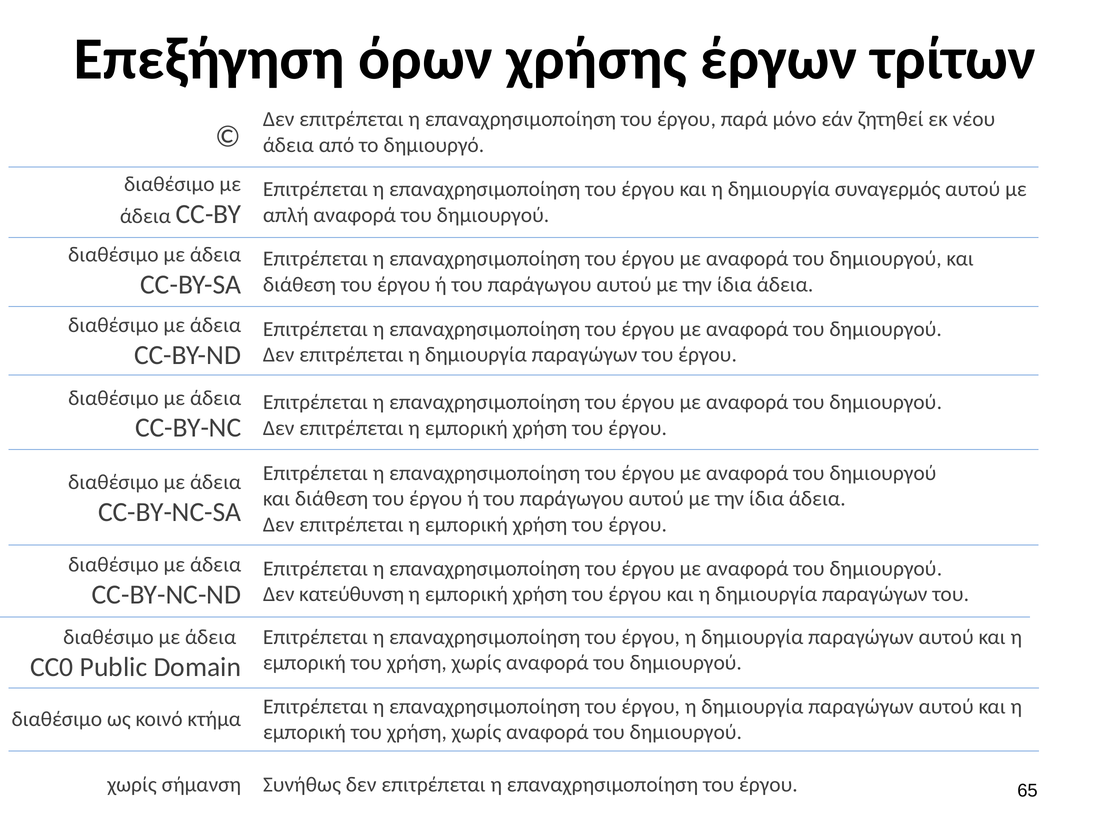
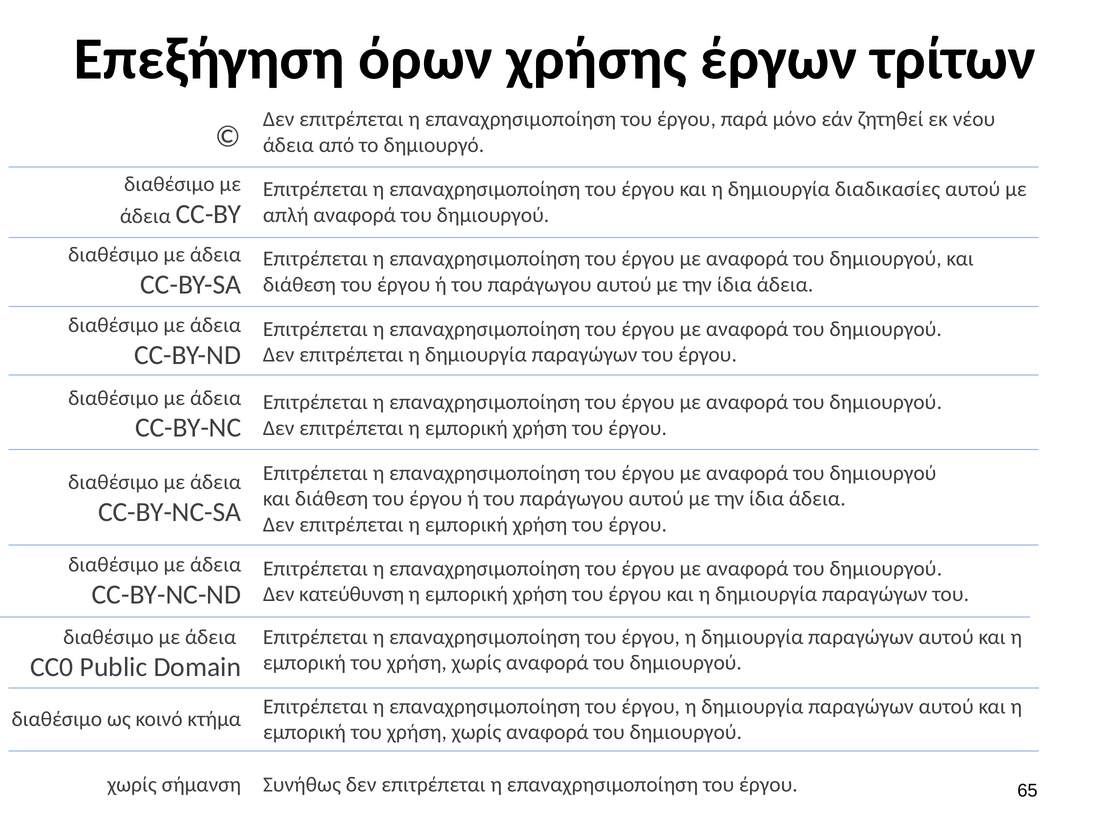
συναγερμός: συναγερμός -> διαδικασίες
